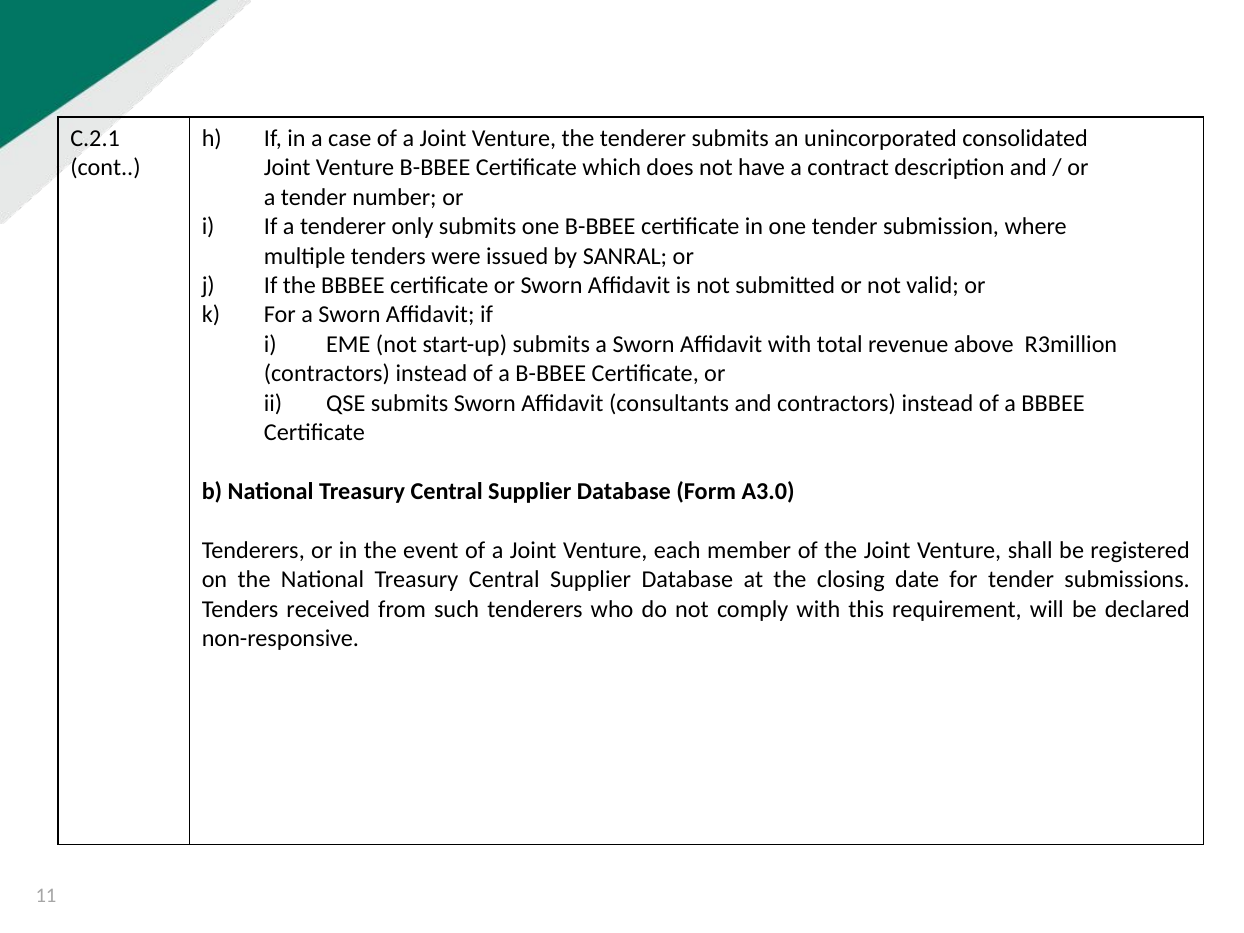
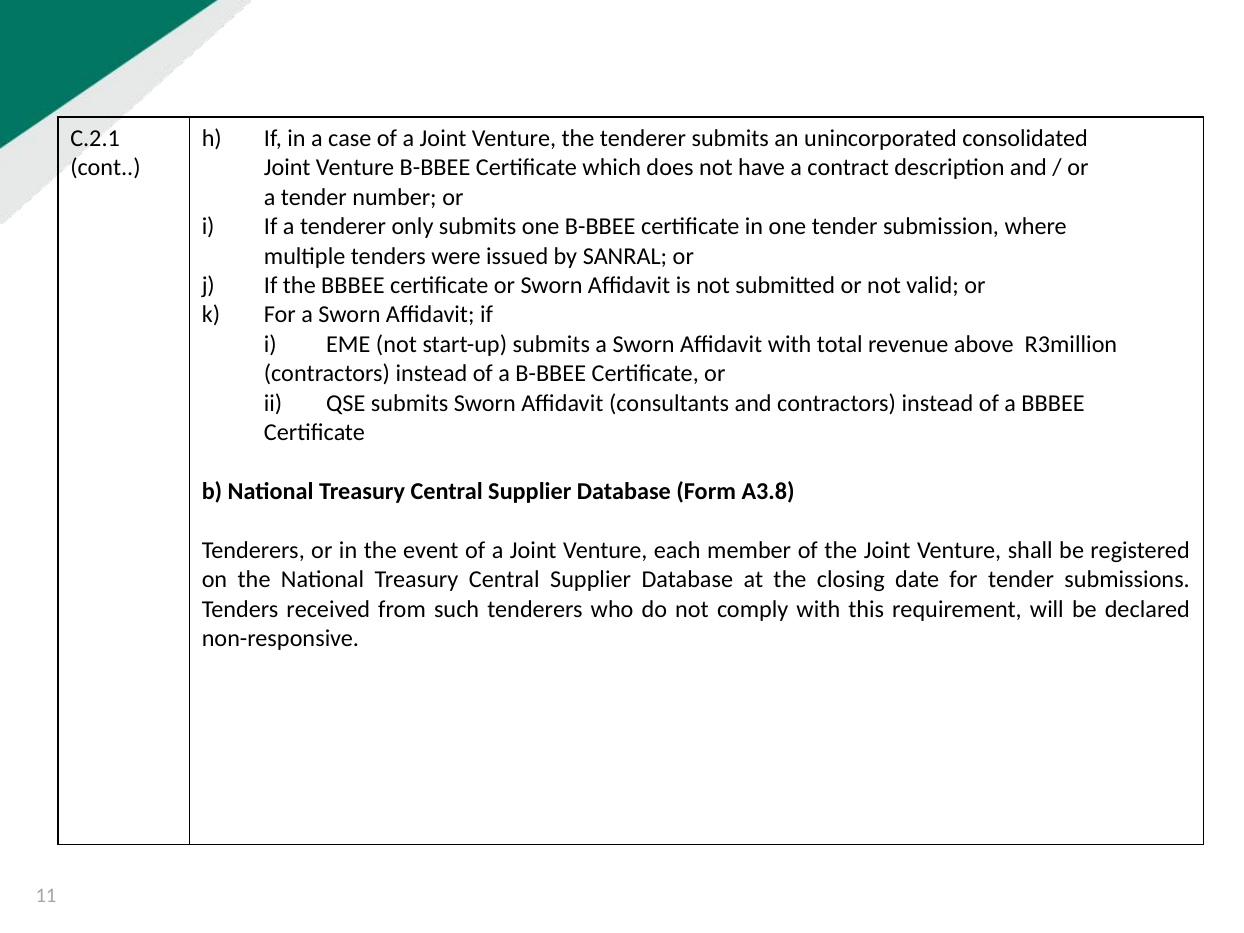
A3.0: A3.0 -> A3.8
